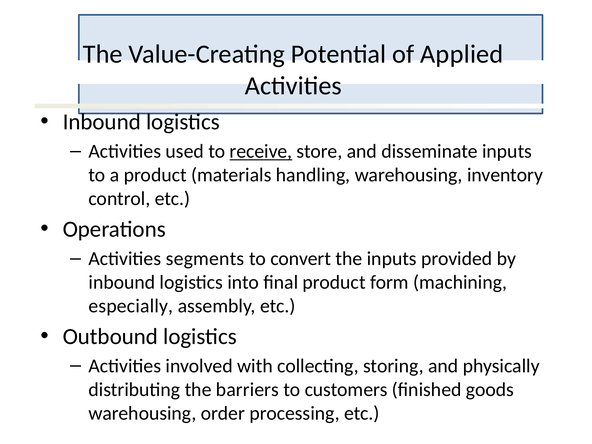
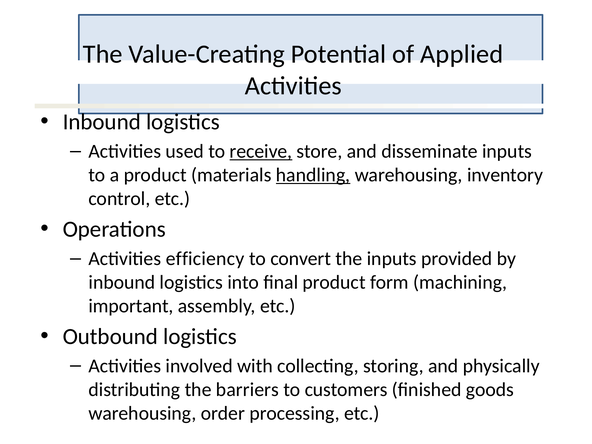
handling underline: none -> present
segments: segments -> efficiency
especially: especially -> important
